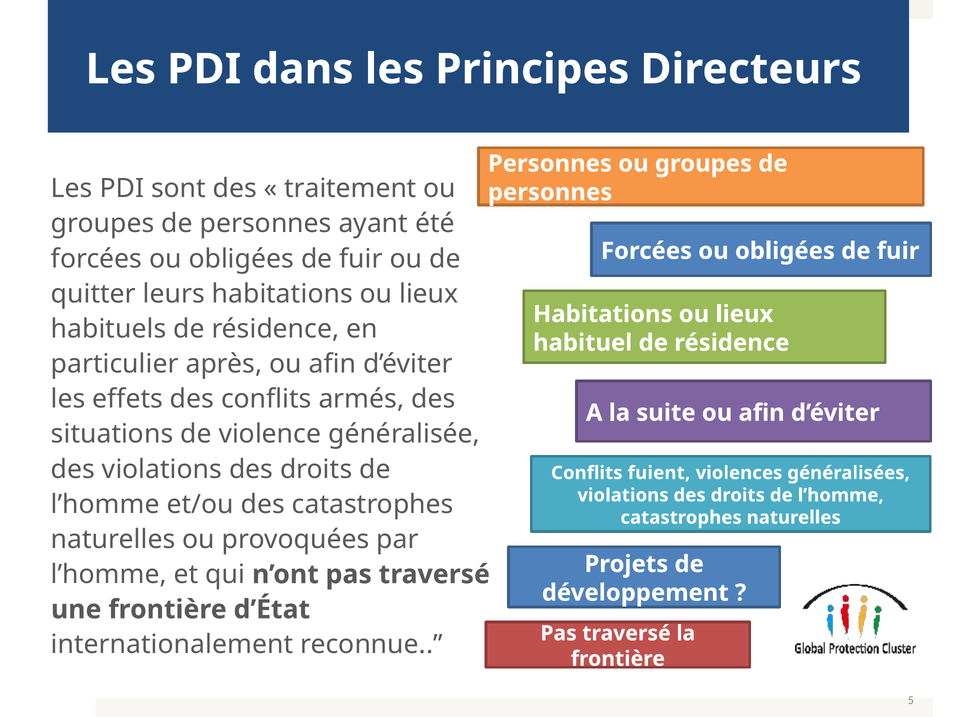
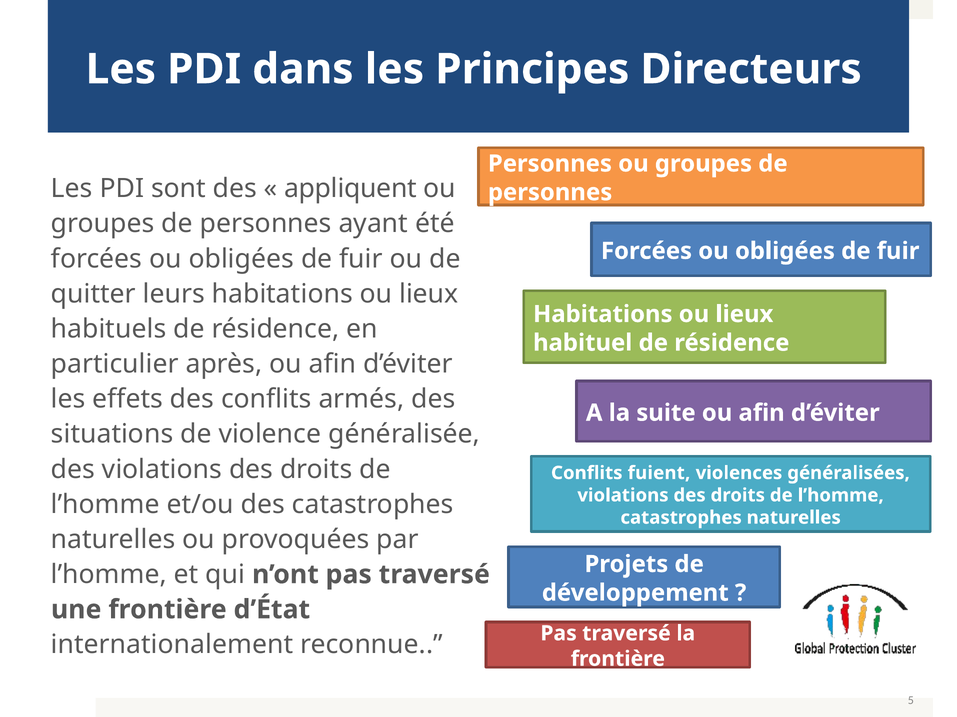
traitement: traitement -> appliquent
